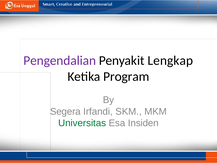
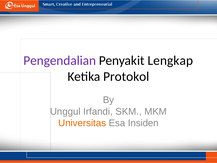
Program: Program -> Protokol
Segera: Segera -> Unggul
Universitas colour: green -> orange
